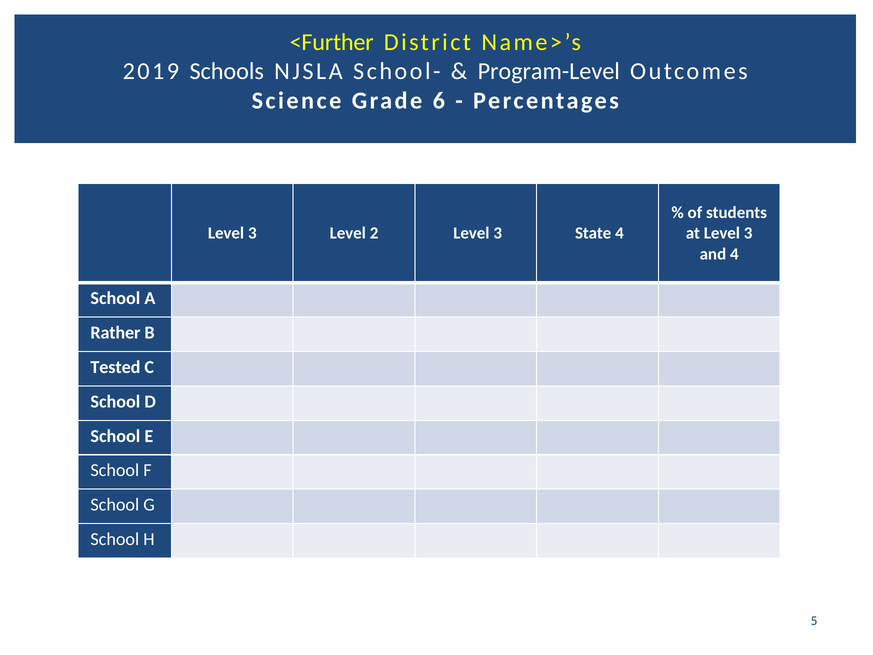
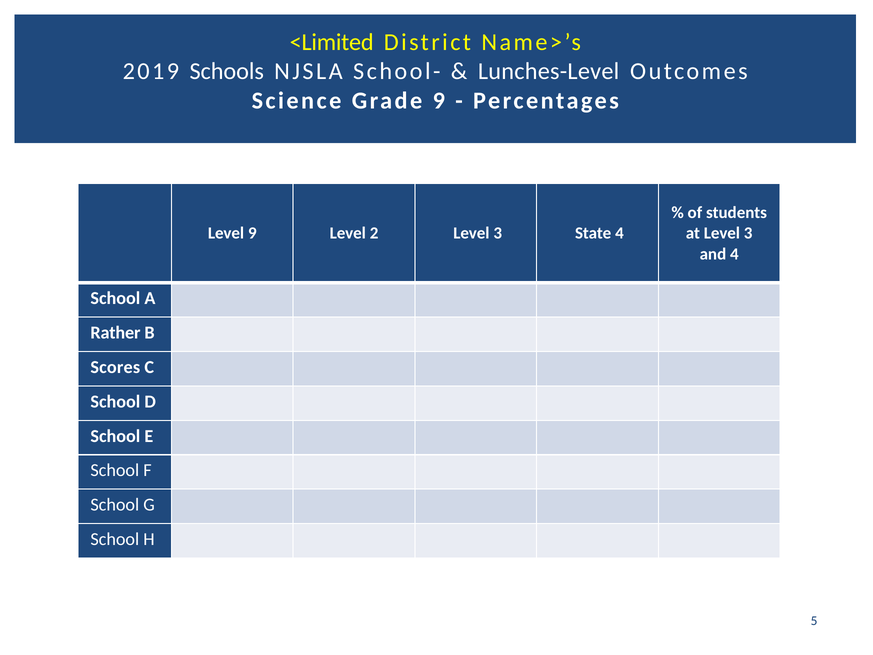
<Further: <Further -> <Limited
Program-Level: Program-Level -> Lunches-Level
Grade 6: 6 -> 9
3 at (252, 233): 3 -> 9
Tested: Tested -> Scores
